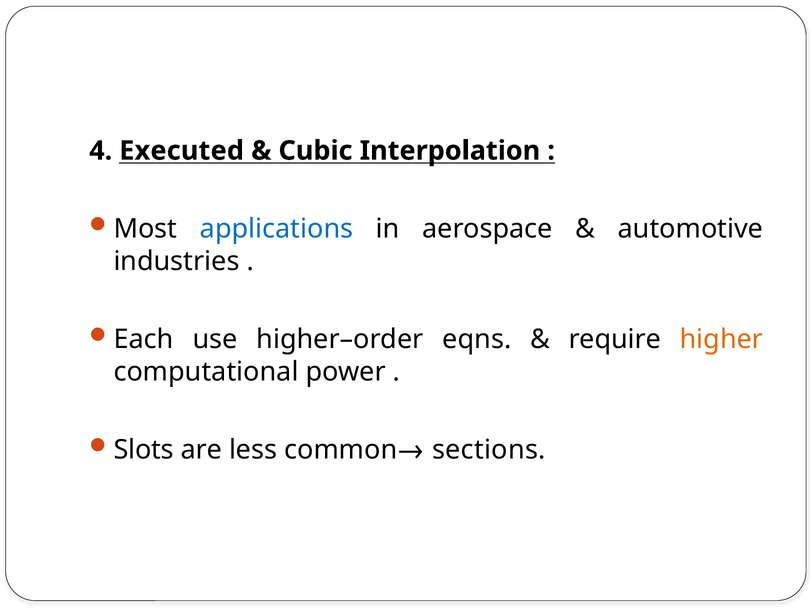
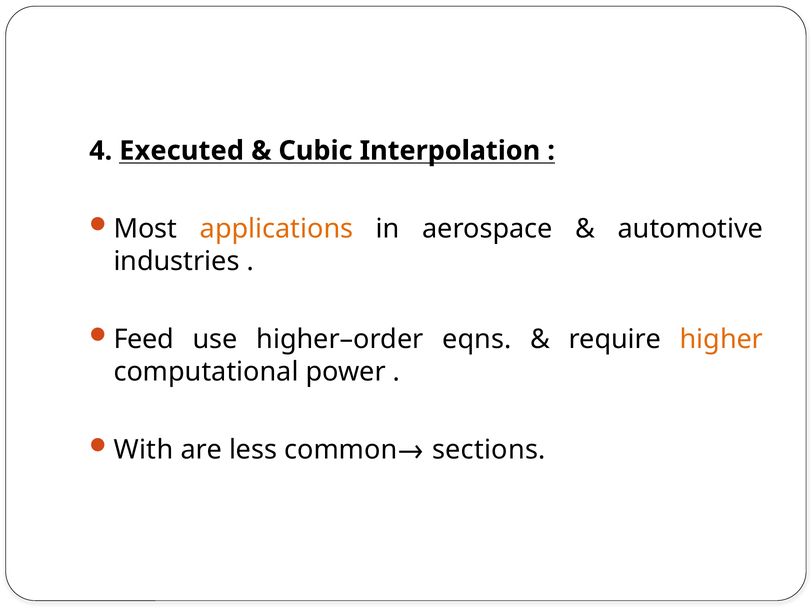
applications colour: blue -> orange
Each: Each -> Feed
Slots: Slots -> With
